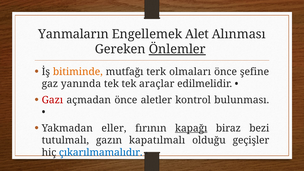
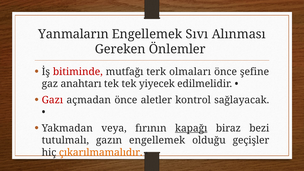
Alet: Alet -> Sıvı
Önlemler underline: present -> none
bitiminde colour: orange -> red
yanında: yanında -> anahtarı
araçlar: araçlar -> yiyecek
bulunması: bulunması -> sağlayacak
eller: eller -> veya
gazın kapatılmalı: kapatılmalı -> engellemek
çıkarılmamalıdır colour: blue -> orange
